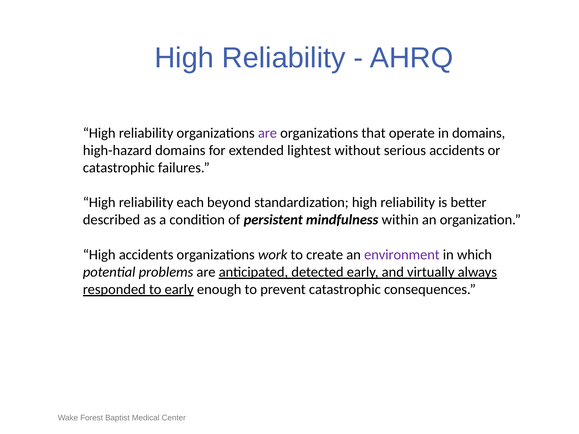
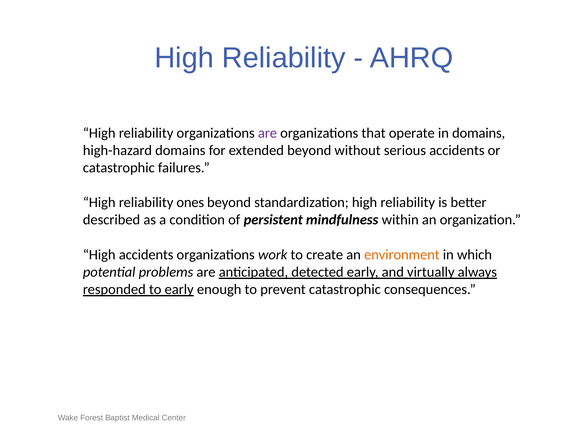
extended lightest: lightest -> beyond
each: each -> ones
environment colour: purple -> orange
